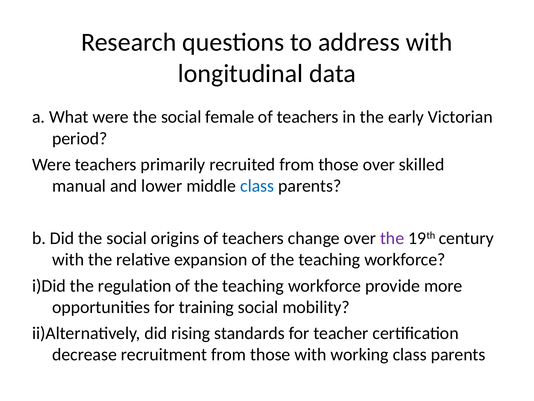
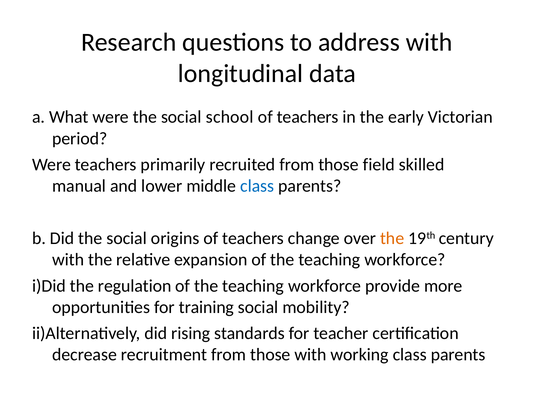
female: female -> school
those over: over -> field
the at (392, 238) colour: purple -> orange
